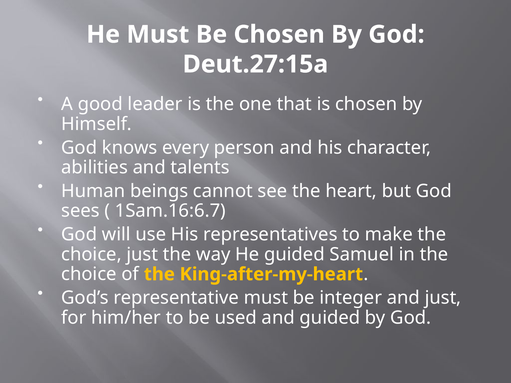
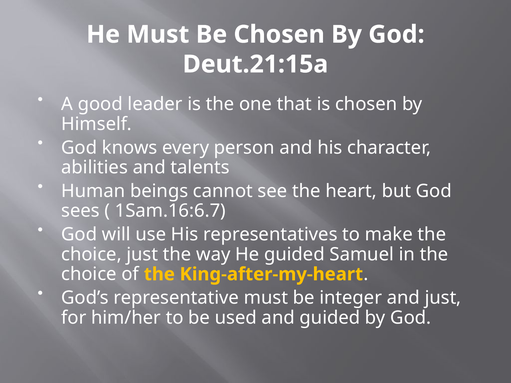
Deut.27:15a: Deut.27:15a -> Deut.21:15a
